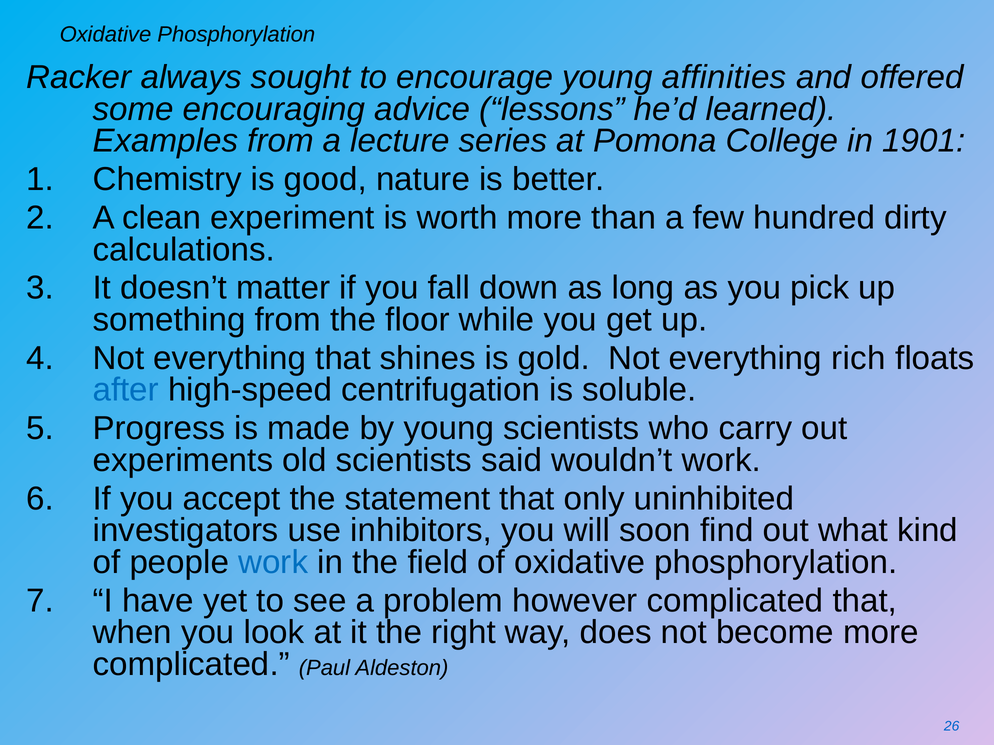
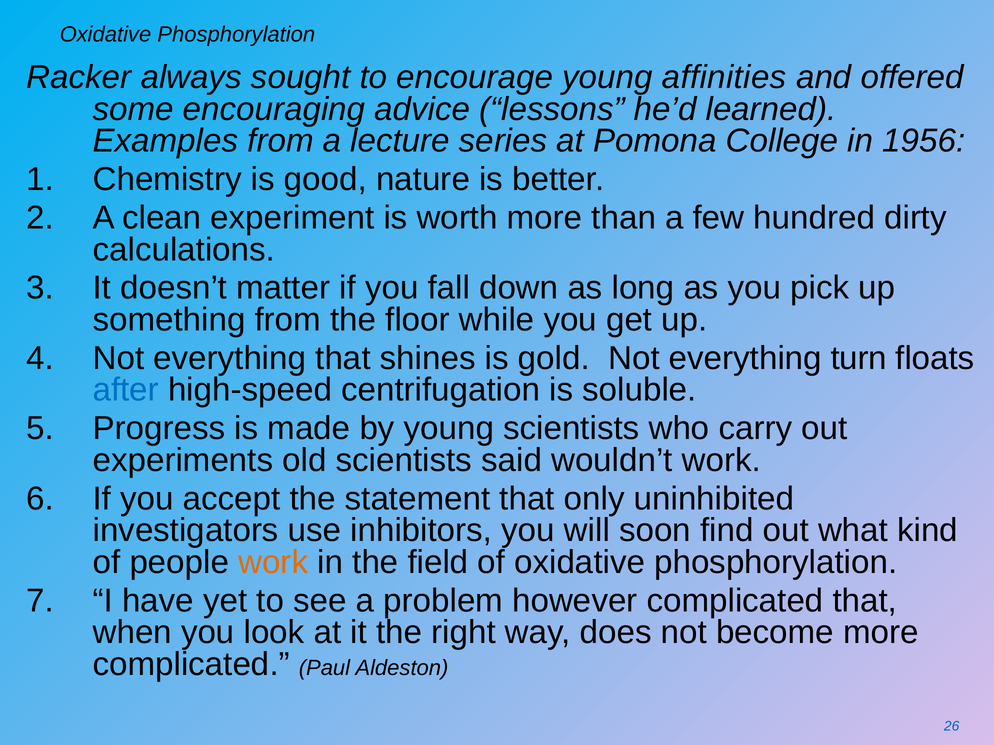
1901: 1901 -> 1956
rich: rich -> turn
work at (273, 563) colour: blue -> orange
